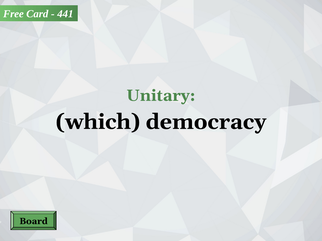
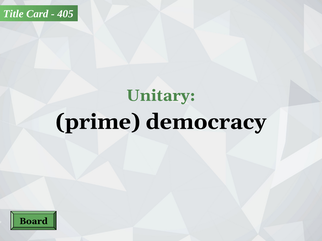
Free: Free -> Title
441: 441 -> 405
which: which -> prime
